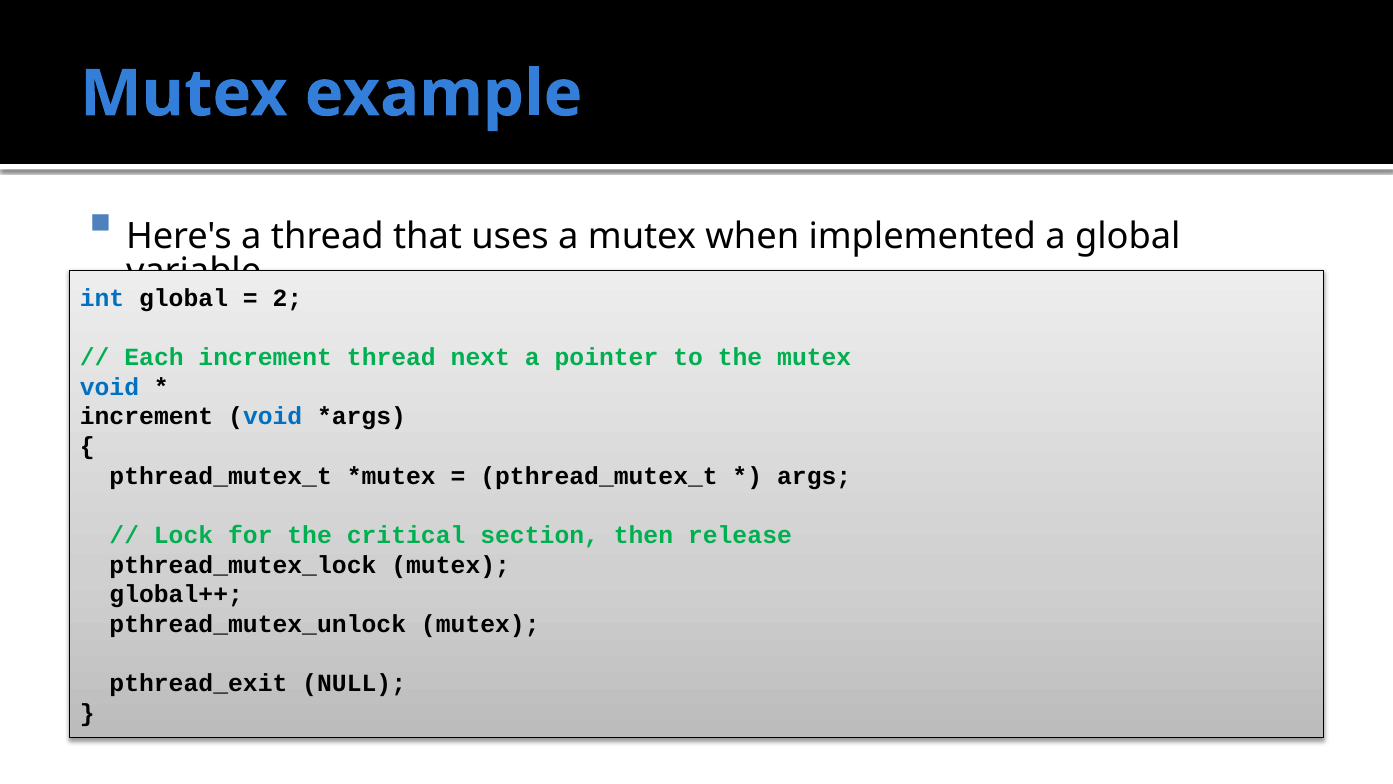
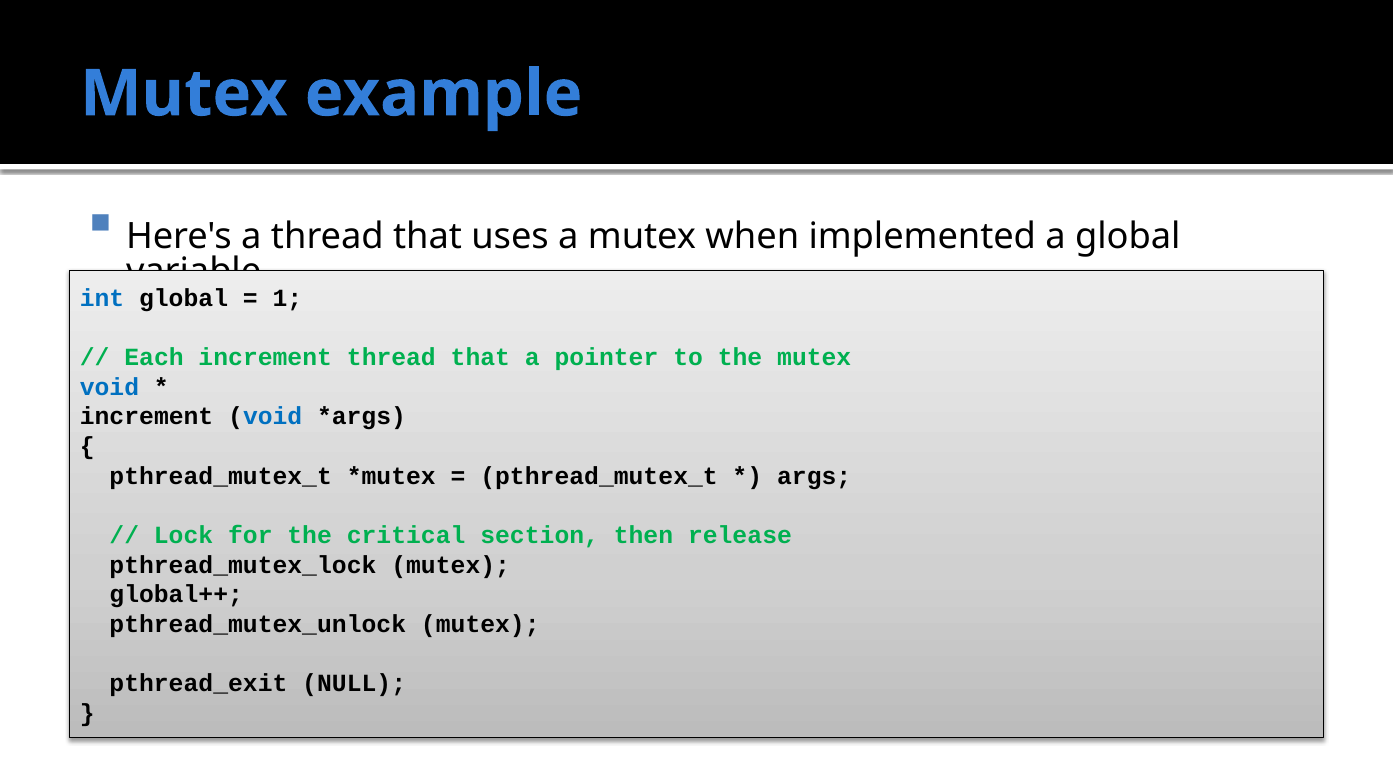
2: 2 -> 1
increment thread next: next -> that
